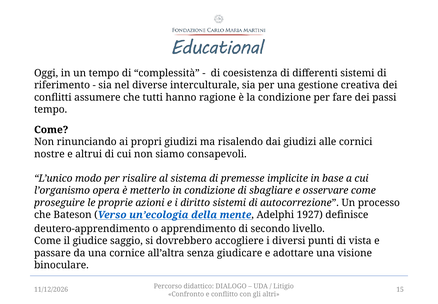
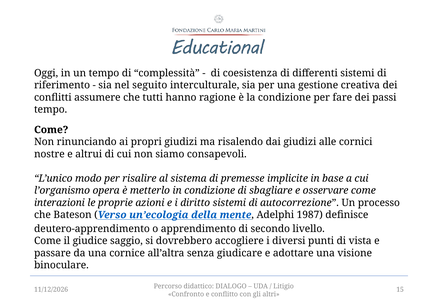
diverse: diverse -> seguito
proseguire: proseguire -> interazioni
1927: 1927 -> 1987
